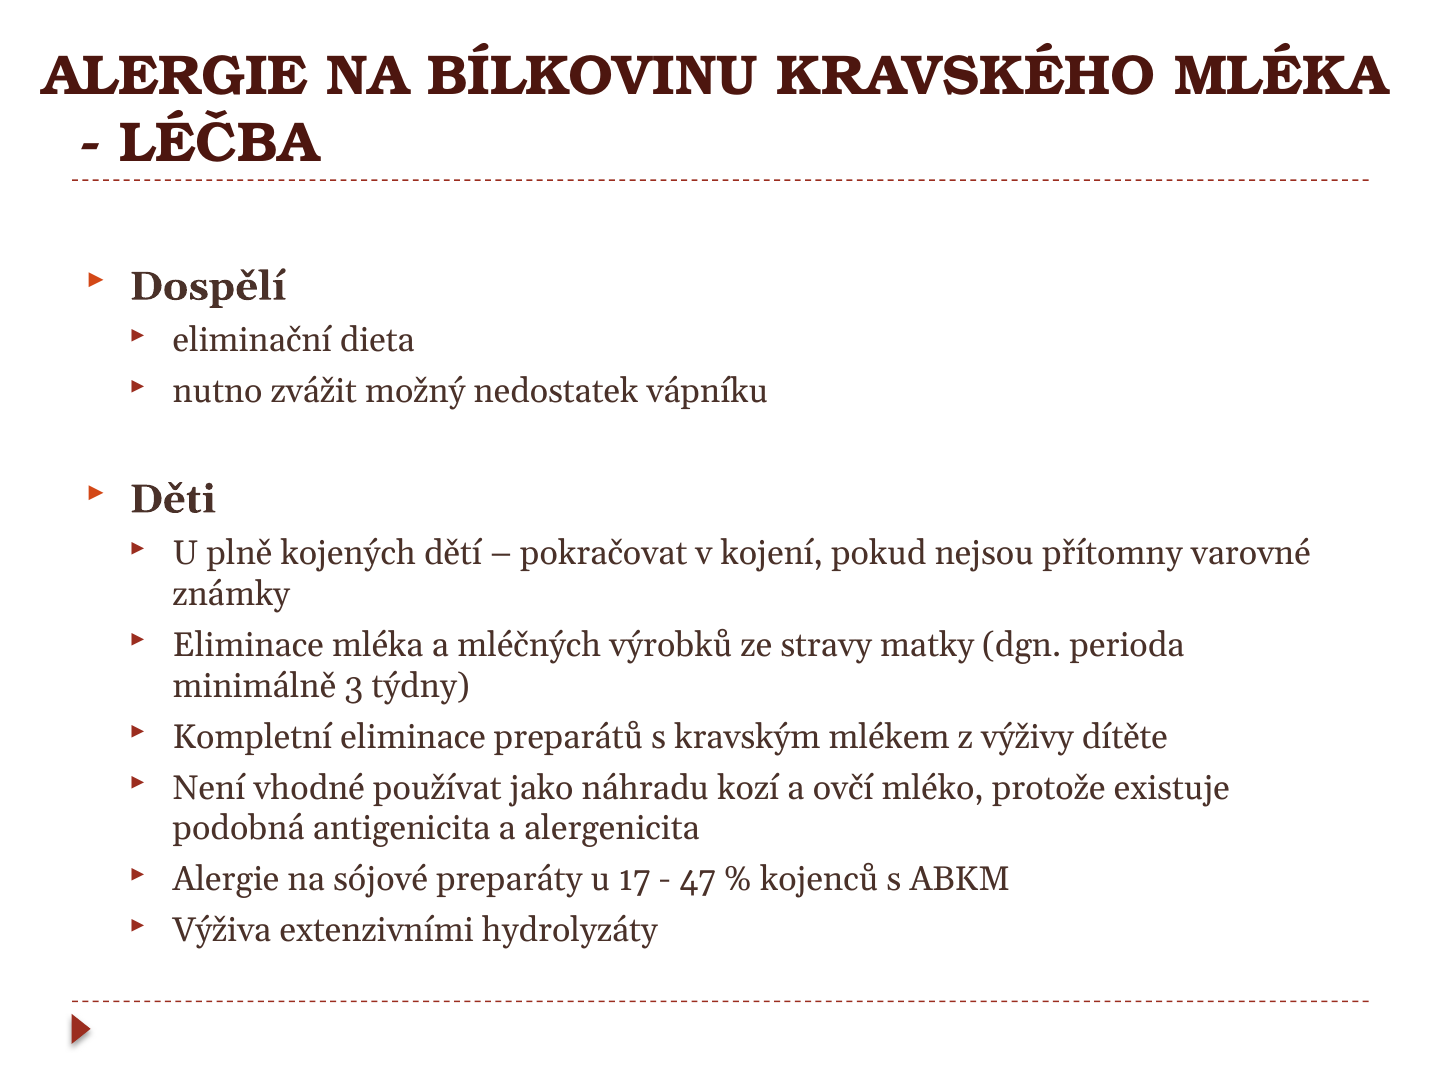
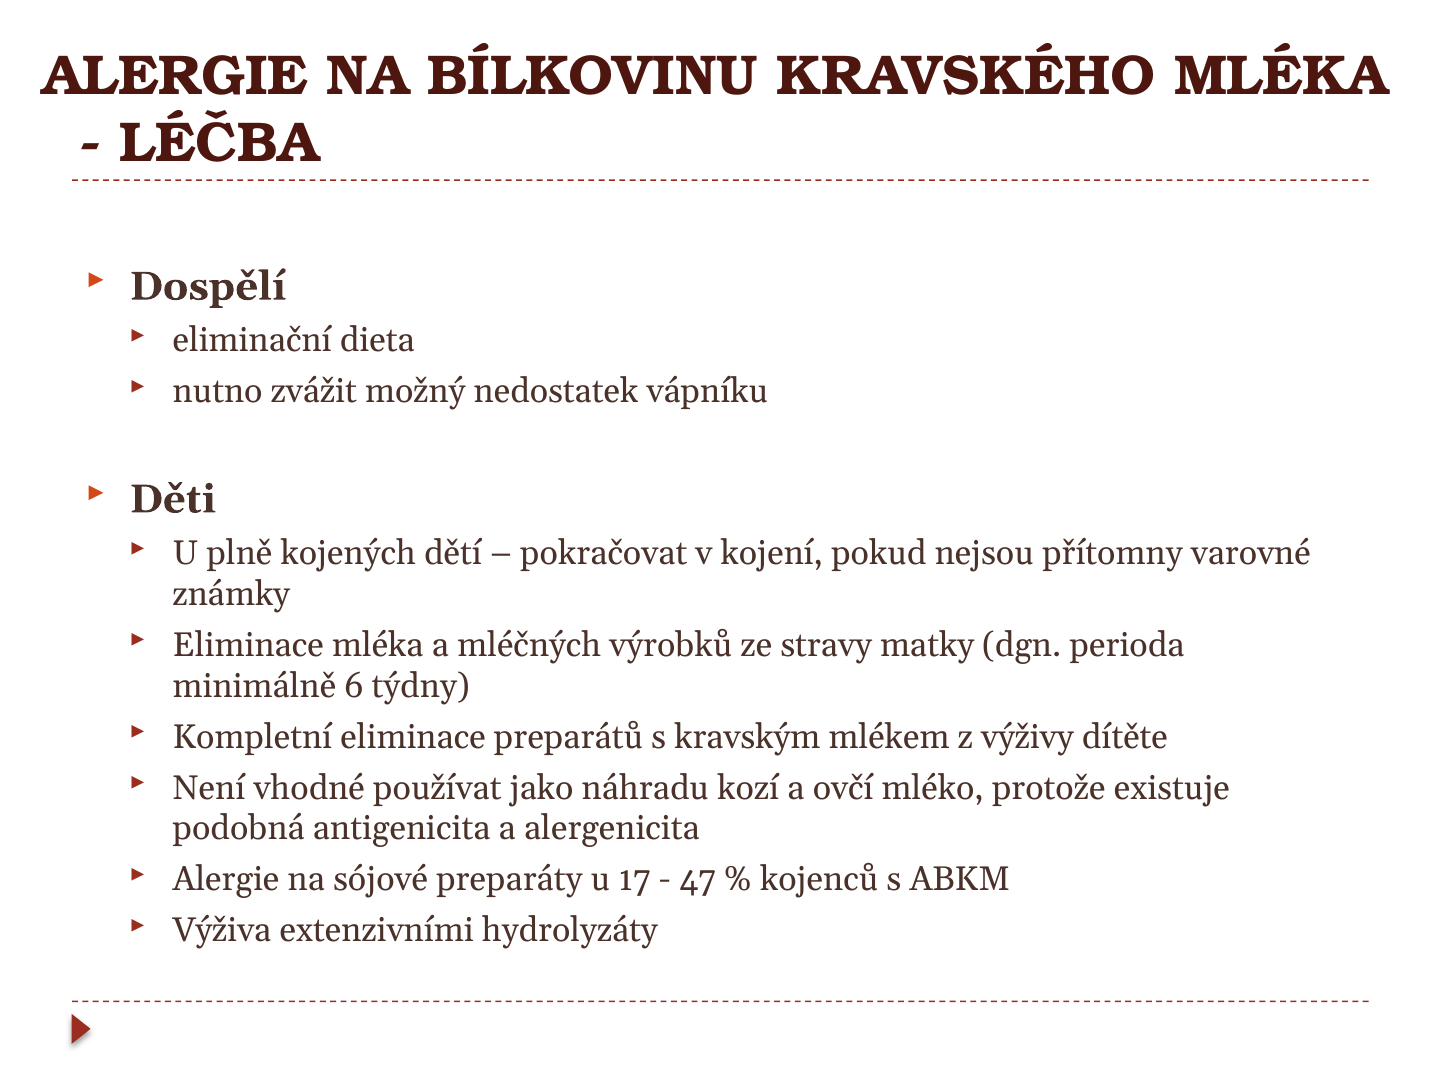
3: 3 -> 6
